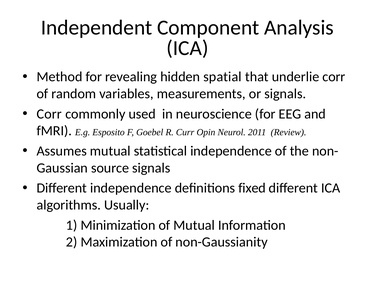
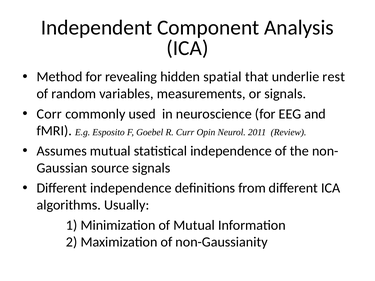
underlie corr: corr -> rest
fixed: fixed -> from
